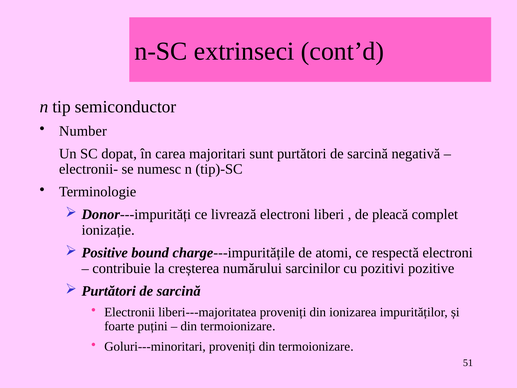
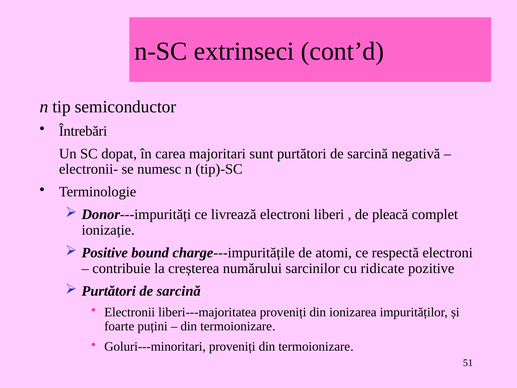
Number: Number -> Întrebări
pozitivi: pozitivi -> ridicate
